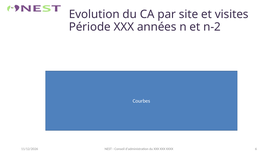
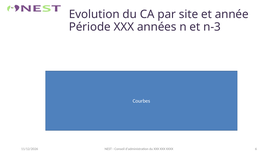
visites: visites -> année
n-2: n-2 -> n-3
